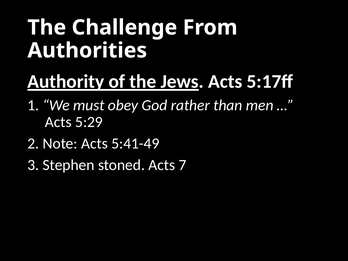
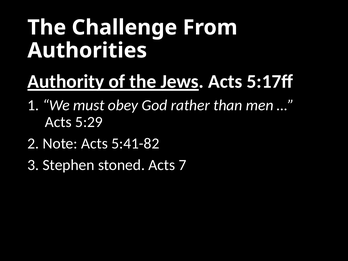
5:41-49: 5:41-49 -> 5:41-82
